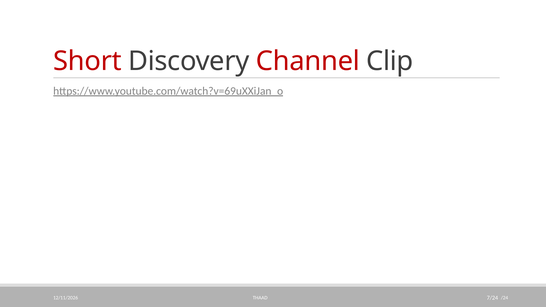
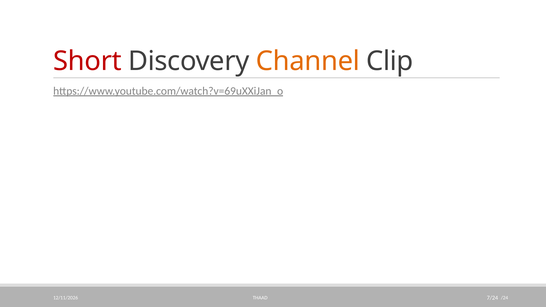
Channel colour: red -> orange
